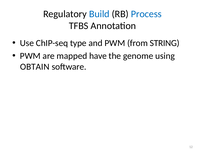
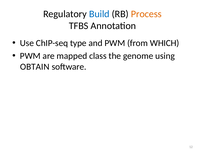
Process colour: blue -> orange
STRING: STRING -> WHICH
have: have -> class
